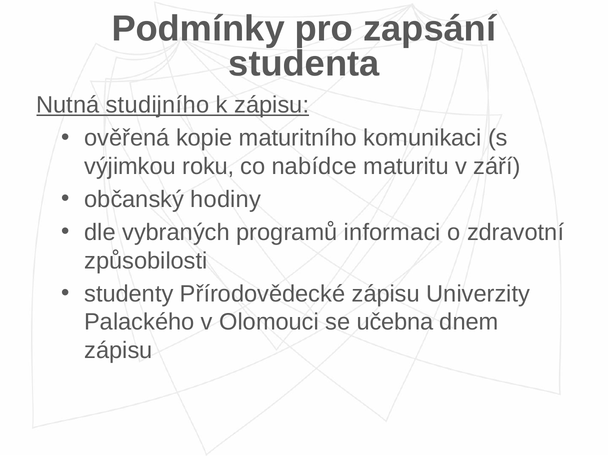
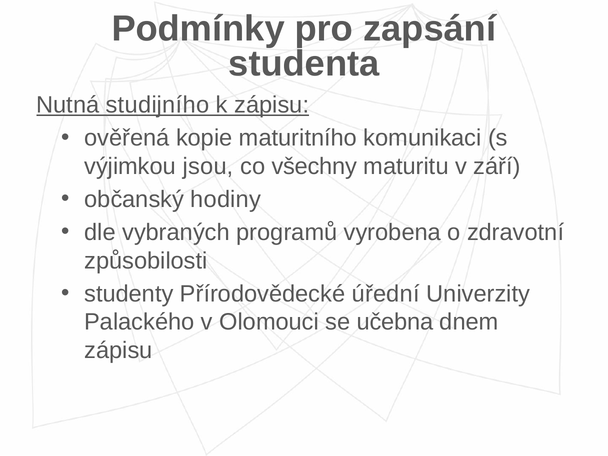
roku: roku -> jsou
nabídce: nabídce -> všechny
informaci: informaci -> vyrobena
Přírodovědecké zápisu: zápisu -> úřední
